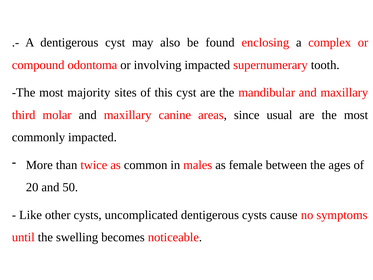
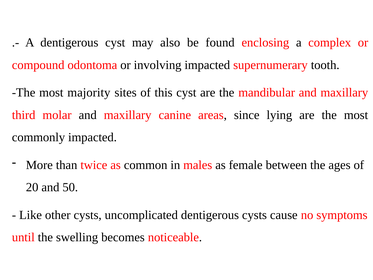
usual: usual -> lying
